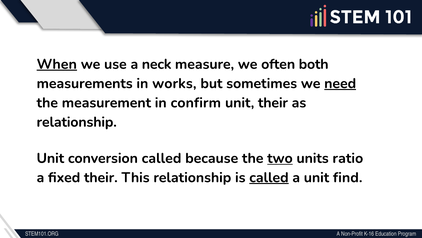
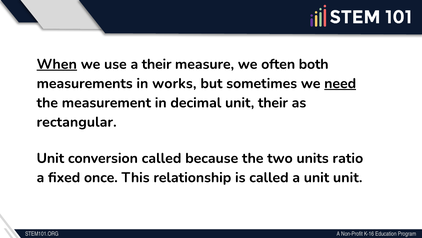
a neck: neck -> their
confirm: confirm -> decimal
relationship at (77, 122): relationship -> rectangular
two underline: present -> none
fixed their: their -> once
called at (269, 177) underline: present -> none
unit find: find -> unit
